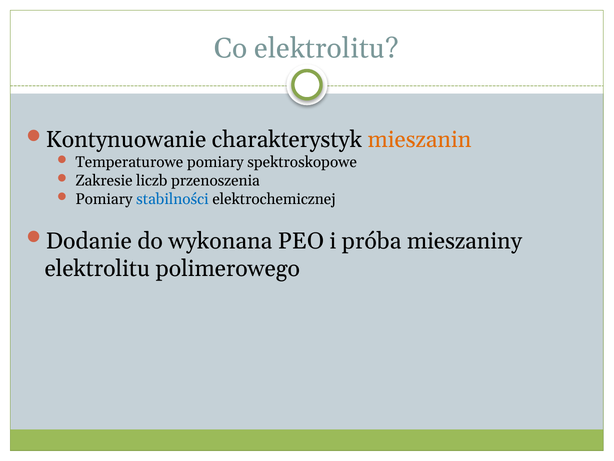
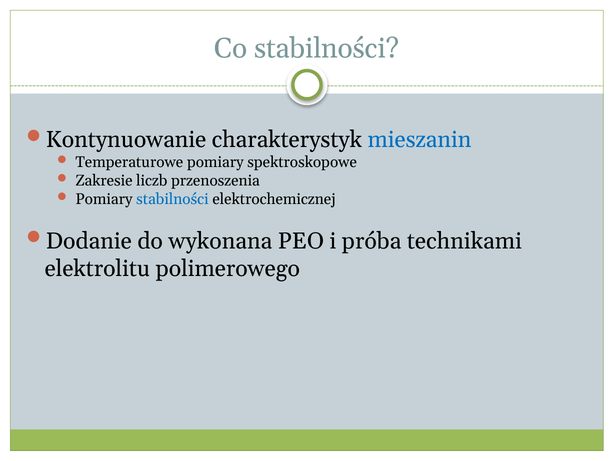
Co elektrolitu: elektrolitu -> stabilności
mieszanin colour: orange -> blue
mieszaniny: mieszaniny -> technikami
